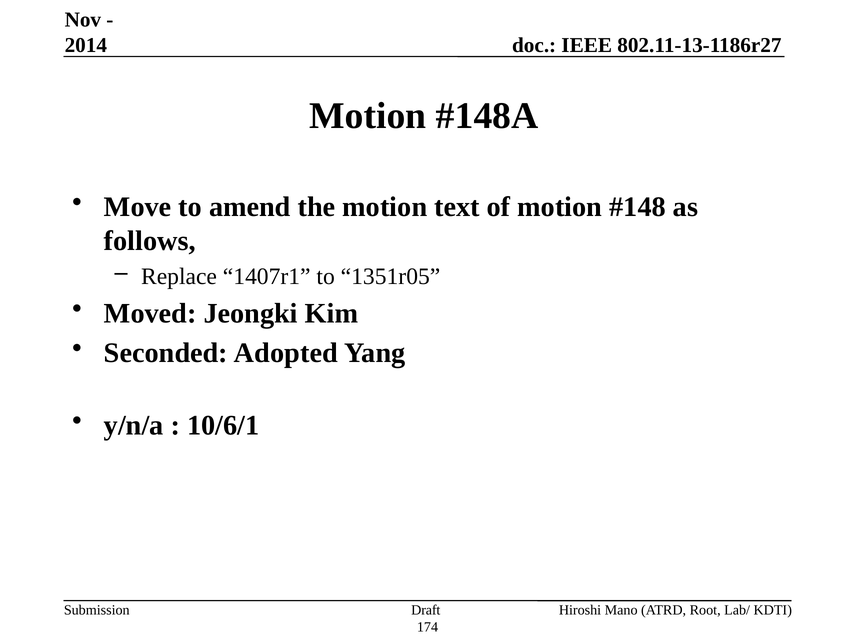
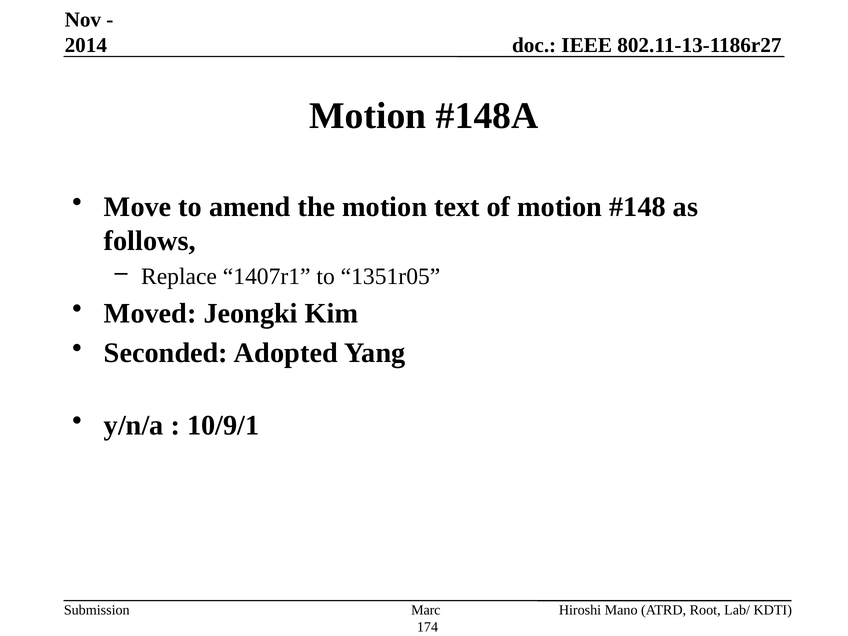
10/6/1: 10/6/1 -> 10/9/1
Draft: Draft -> Marc
